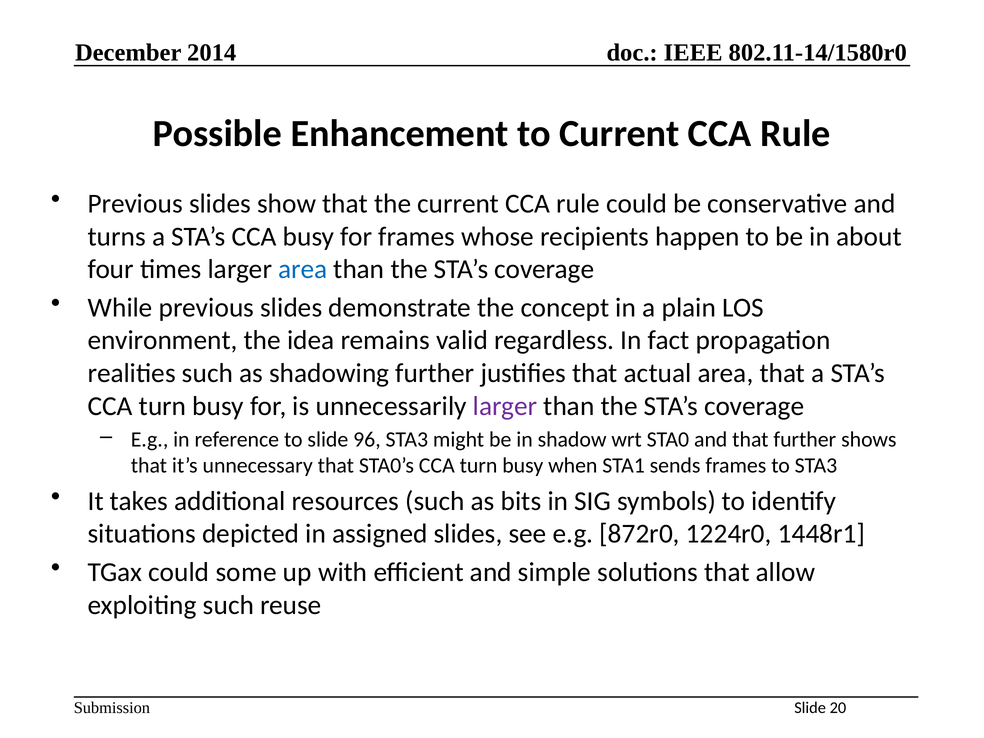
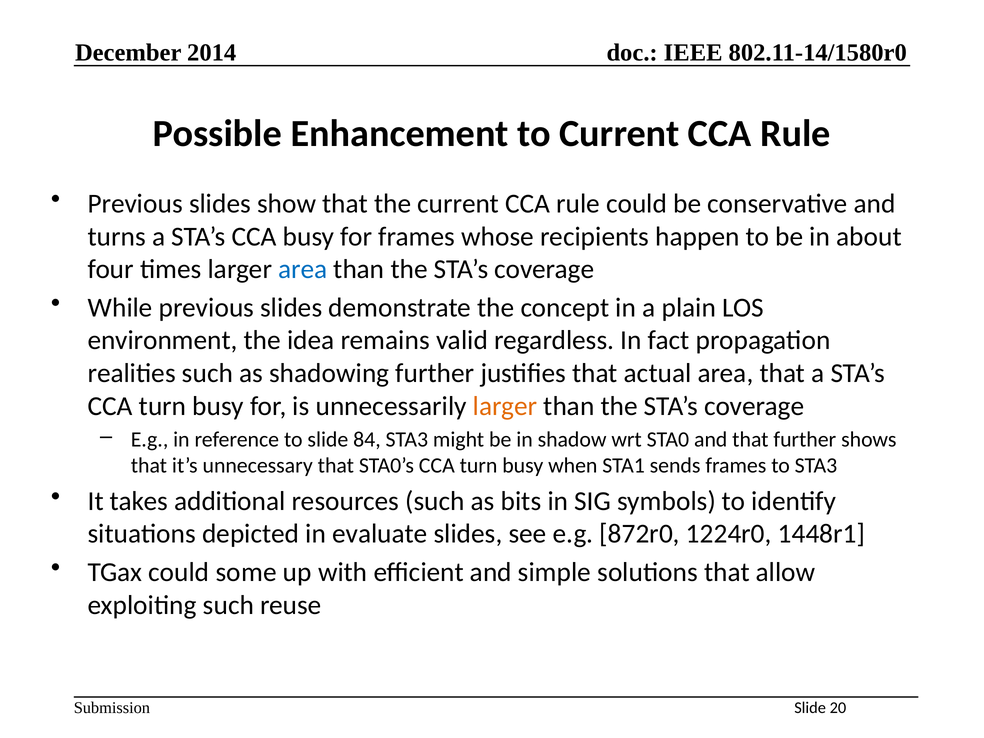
larger at (505, 406) colour: purple -> orange
96: 96 -> 84
assigned: assigned -> evaluate
